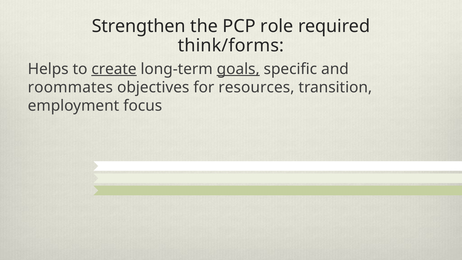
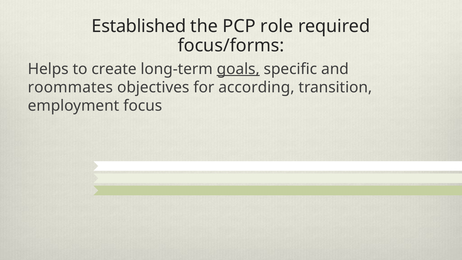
Strengthen: Strengthen -> Established
think/forms: think/forms -> focus/forms
create underline: present -> none
resources: resources -> according
